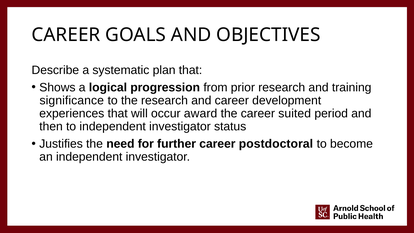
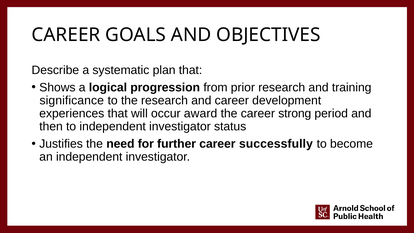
suited: suited -> strong
postdoctoral: postdoctoral -> successfully
